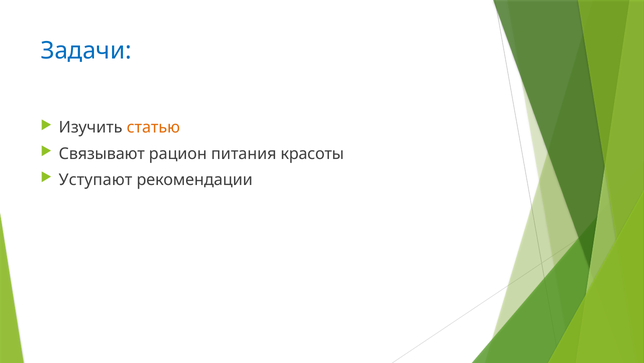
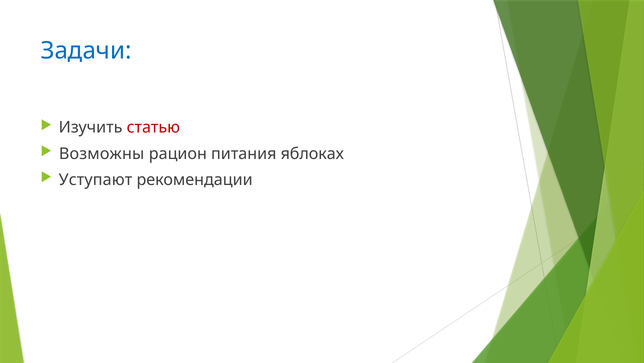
статью colour: orange -> red
Связывают: Связывают -> Возможны
красоты: красоты -> яблоках
